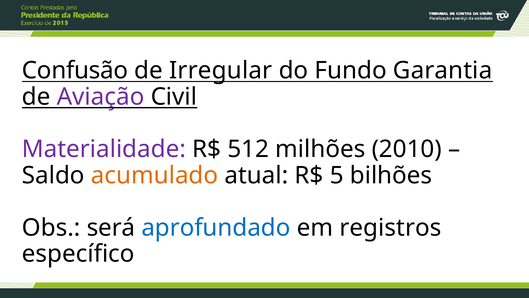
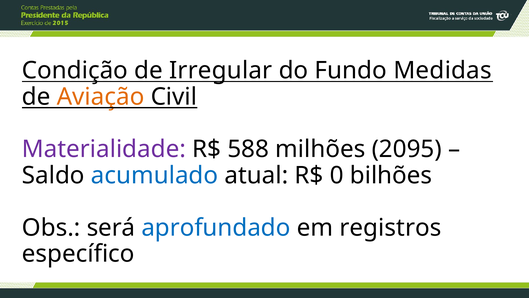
Confusão: Confusão -> Condição
Garantia: Garantia -> Medidas
Aviação colour: purple -> orange
512: 512 -> 588
2010: 2010 -> 2095
acumulado colour: orange -> blue
5: 5 -> 0
